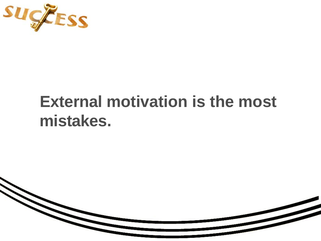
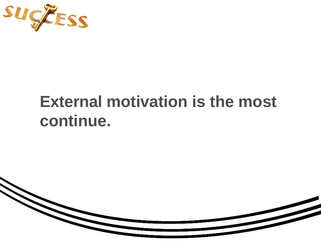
mistakes: mistakes -> continue
